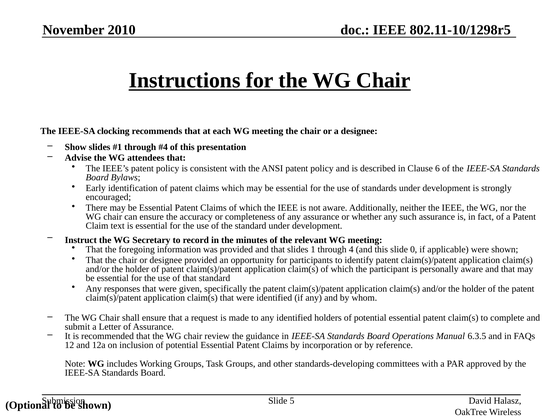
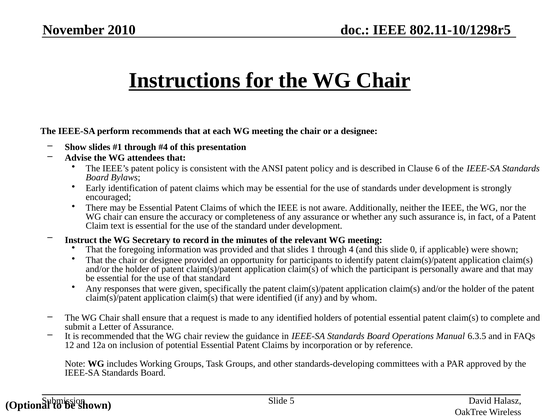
clocking: clocking -> perform
